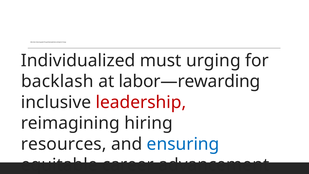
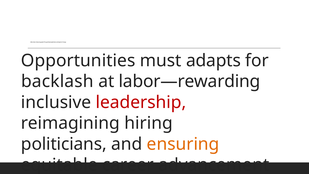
Individualized: Individualized -> Opportunities
urging: urging -> adapts
resources: resources -> politicians
ensuring colour: blue -> orange
